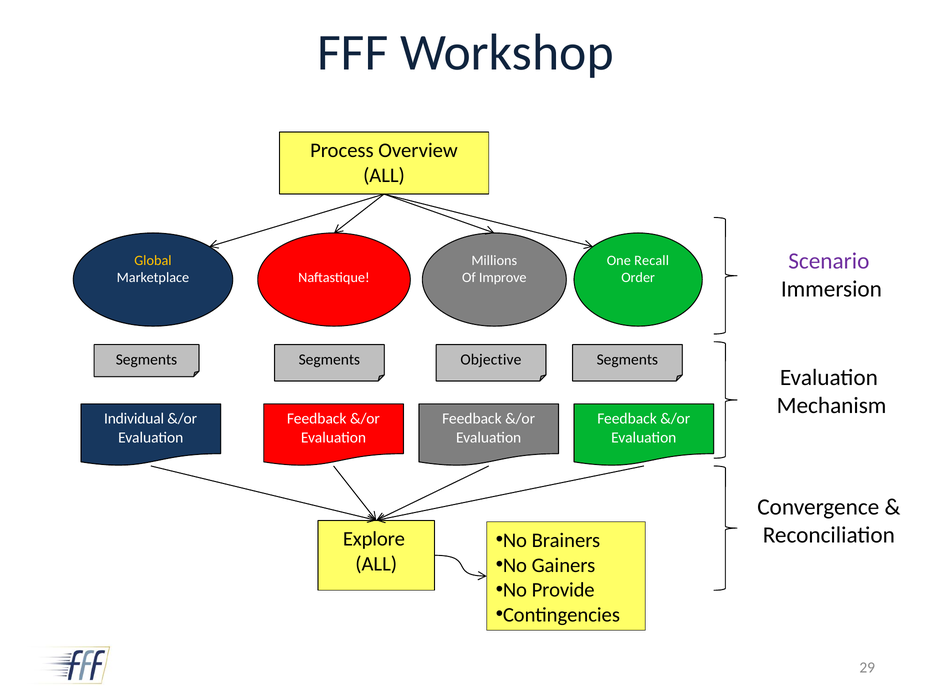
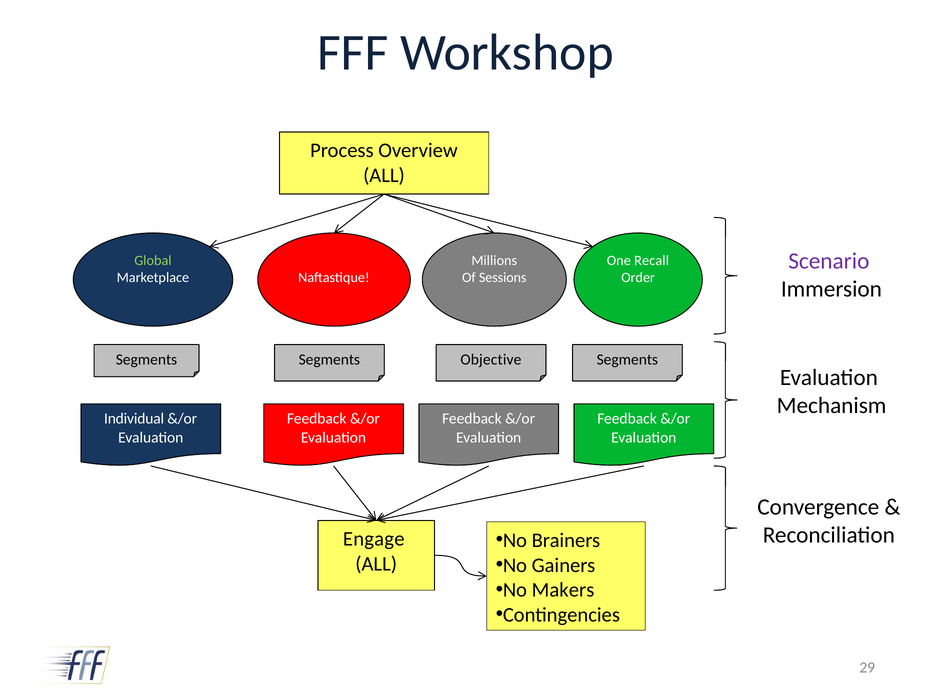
Global colour: yellow -> light green
Improve: Improve -> Sessions
Explore: Explore -> Engage
Provide: Provide -> Makers
